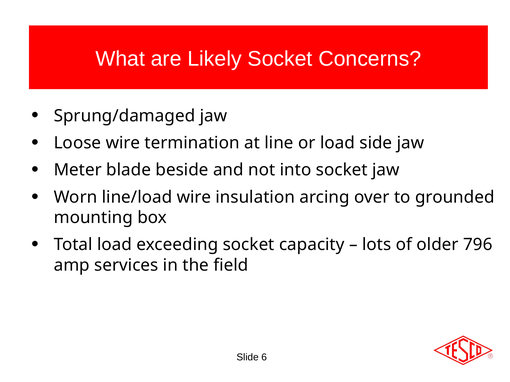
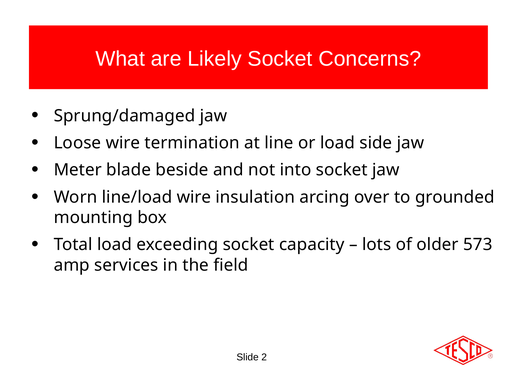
796: 796 -> 573
6: 6 -> 2
